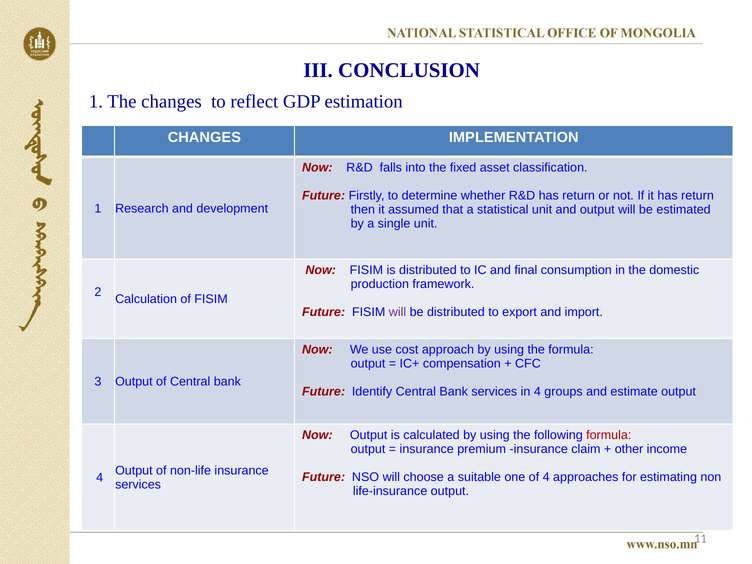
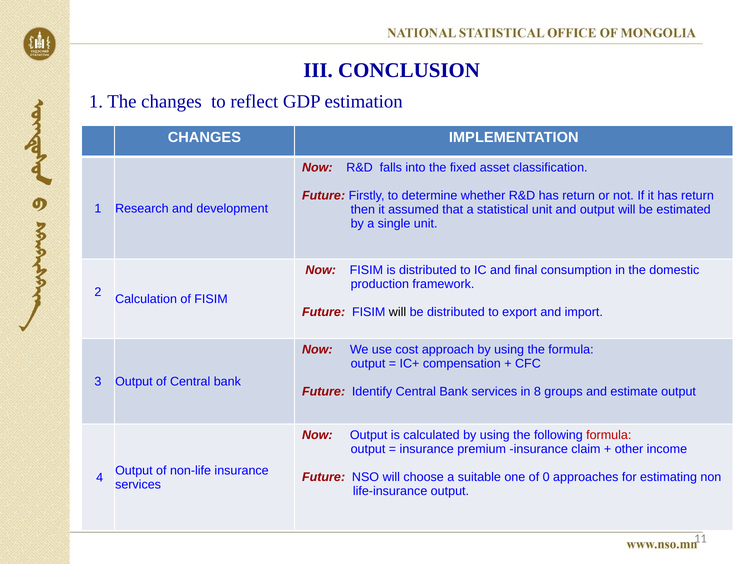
will at (398, 312) colour: purple -> black
in 4: 4 -> 8
of 4: 4 -> 0
